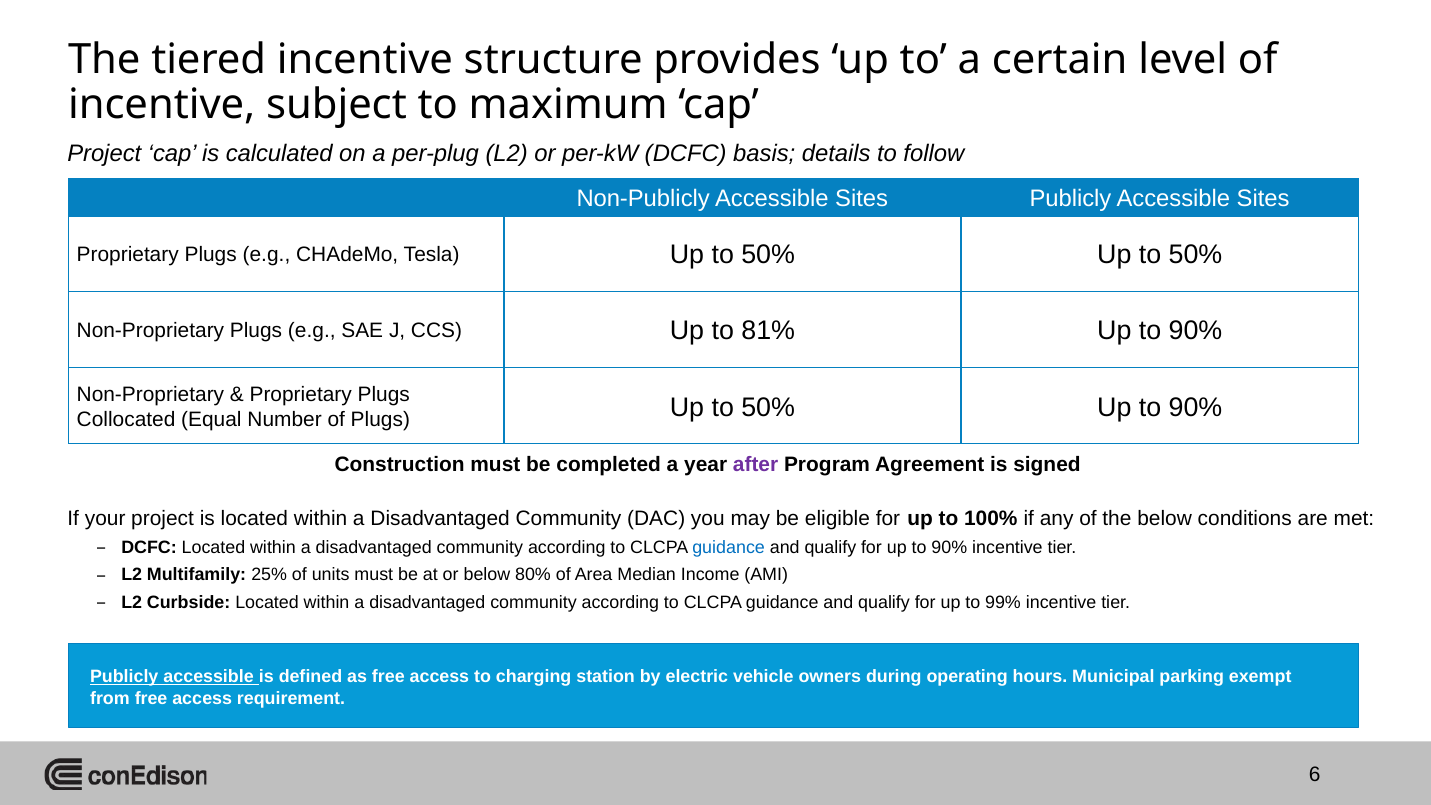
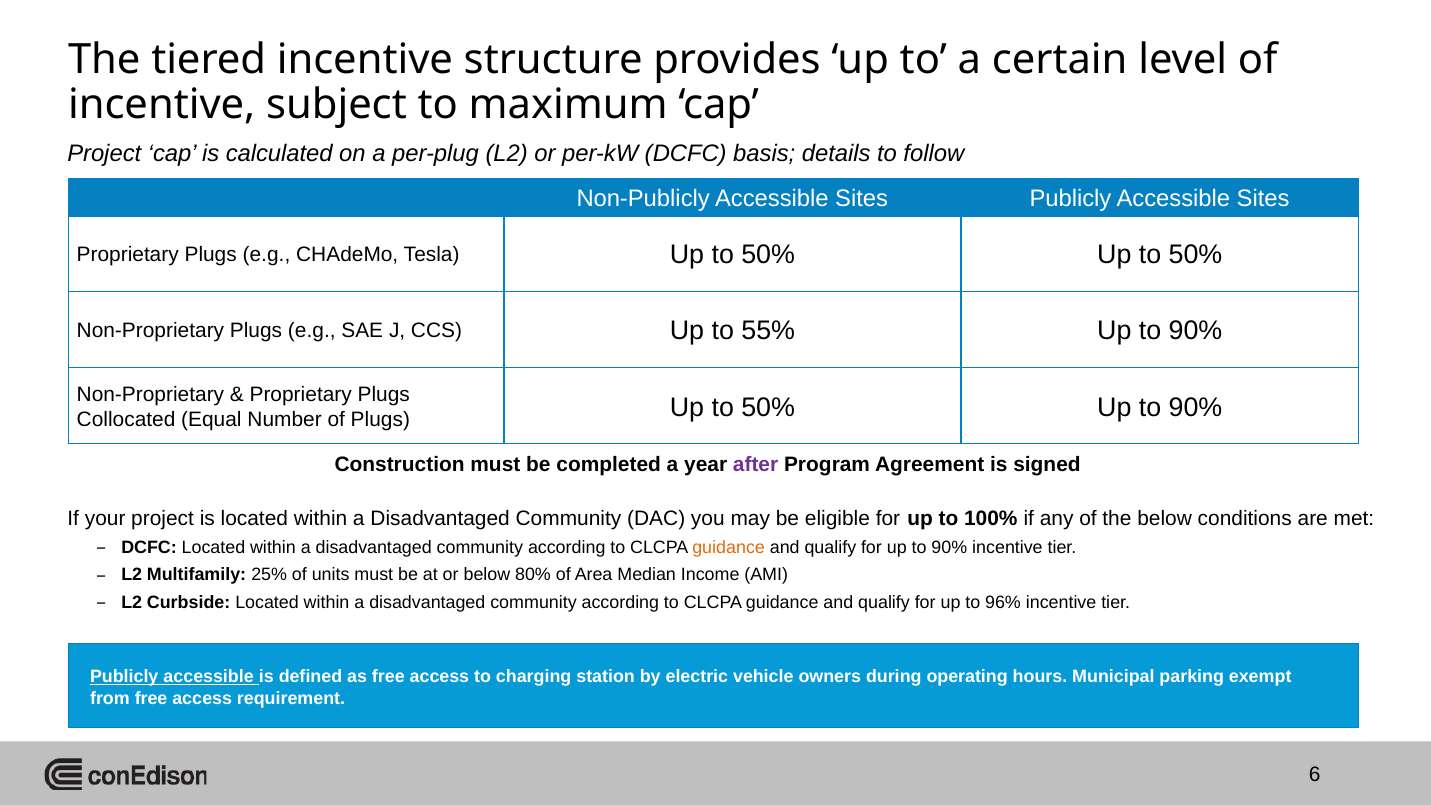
81%: 81% -> 55%
guidance at (729, 548) colour: blue -> orange
99%: 99% -> 96%
